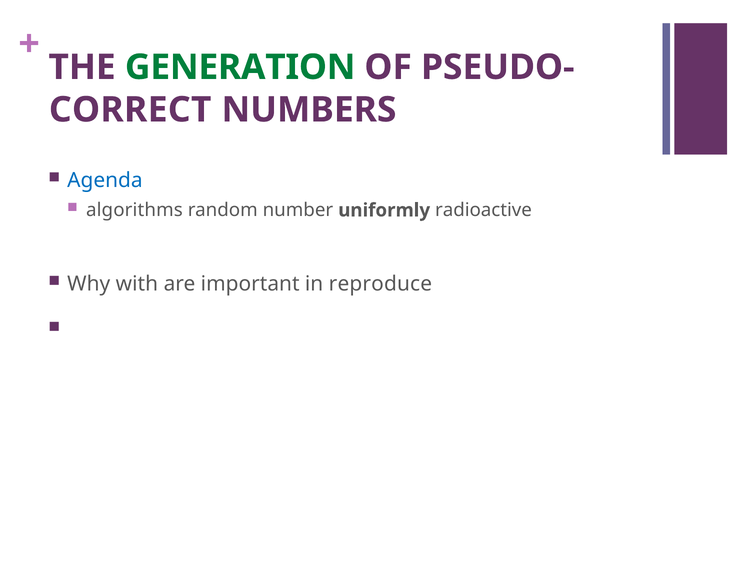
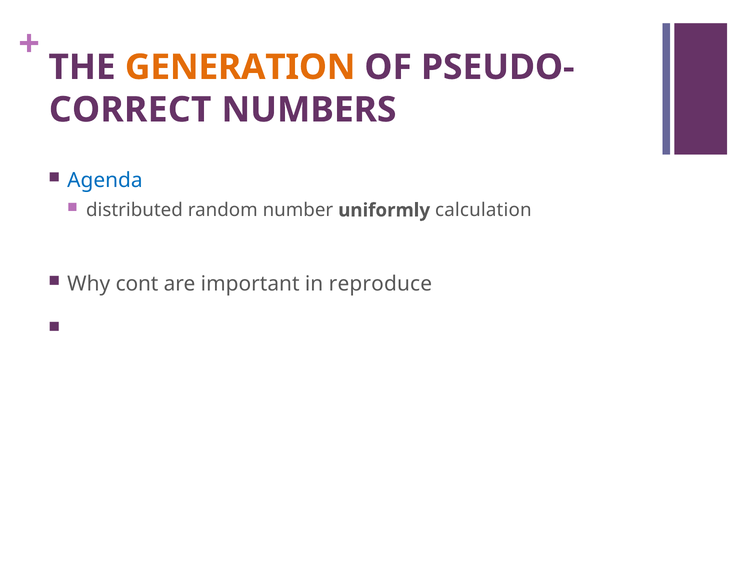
GENERATION colour: green -> orange
algorithms: algorithms -> distributed
radioactive: radioactive -> calculation
with: with -> cont
